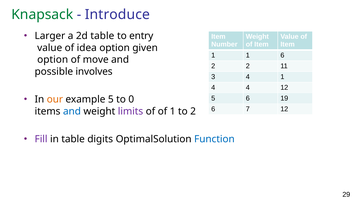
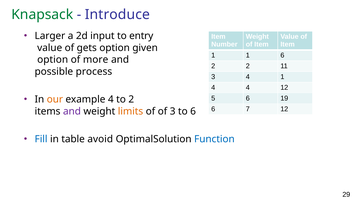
2d table: table -> input
idea: idea -> gets
move: move -> more
involves: involves -> process
example 5: 5 -> 4
to 0: 0 -> 2
and at (72, 111) colour: blue -> purple
limits colour: purple -> orange
of 1: 1 -> 3
to 2: 2 -> 6
Fill colour: purple -> blue
digits: digits -> avoid
